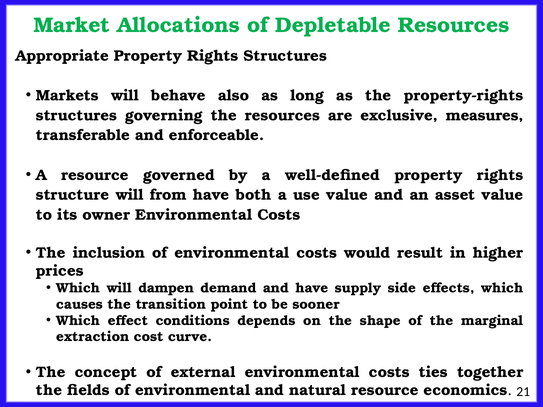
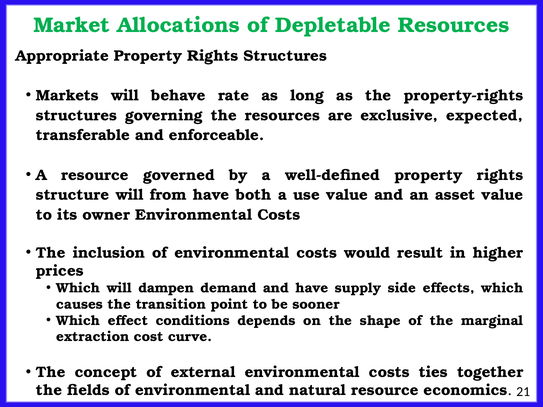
also: also -> rate
measures: measures -> expected
